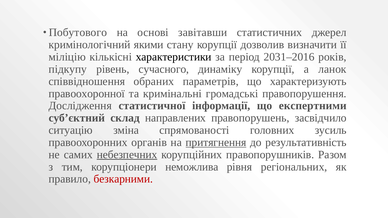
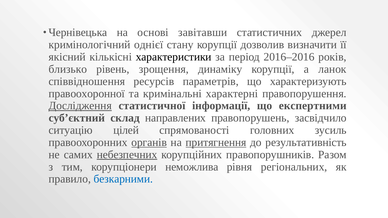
Побутового: Побутового -> Чернівецька
якими: якими -> однієї
міліцію: міліцію -> якісний
2031–2016: 2031–2016 -> 2016–2016
підкупу: підкупу -> близько
сучасного: сучасного -> зрощення
обраних: обраних -> ресурсів
громадські: громадські -> характерні
Дослідження underline: none -> present
зміна: зміна -> цілей
органів underline: none -> present
безкарними colour: red -> blue
